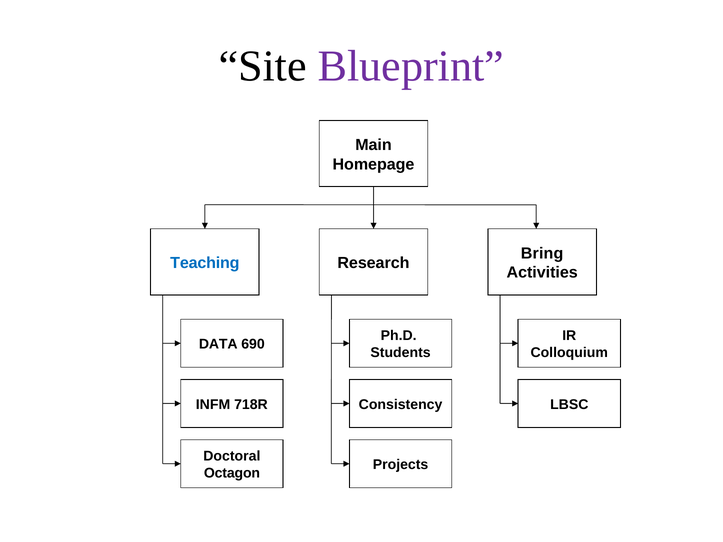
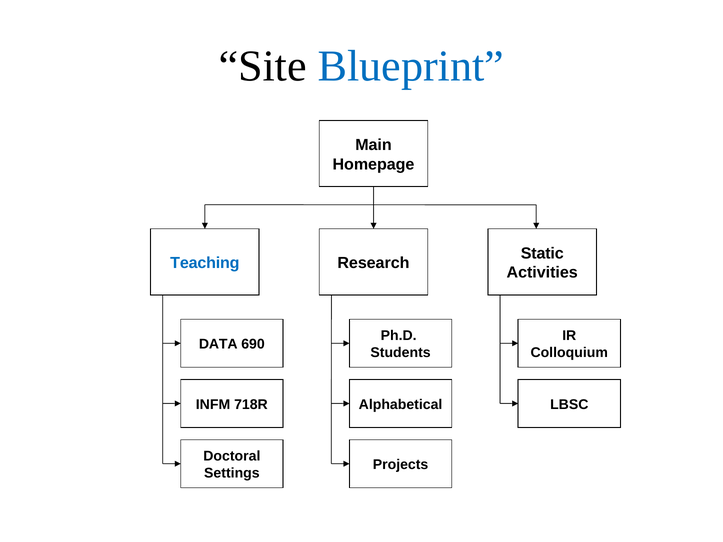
Blueprint colour: purple -> blue
Bring: Bring -> Static
Consistency: Consistency -> Alphabetical
Octagon: Octagon -> Settings
